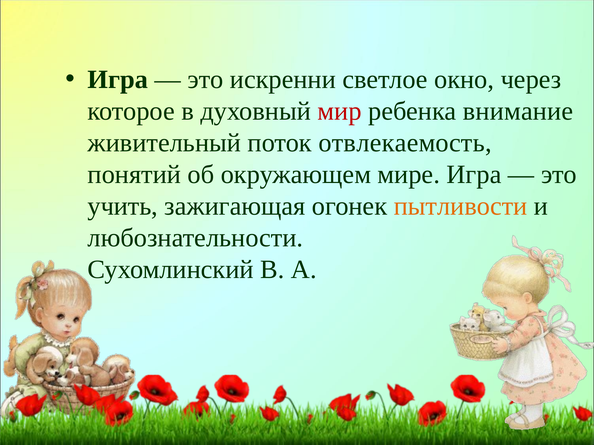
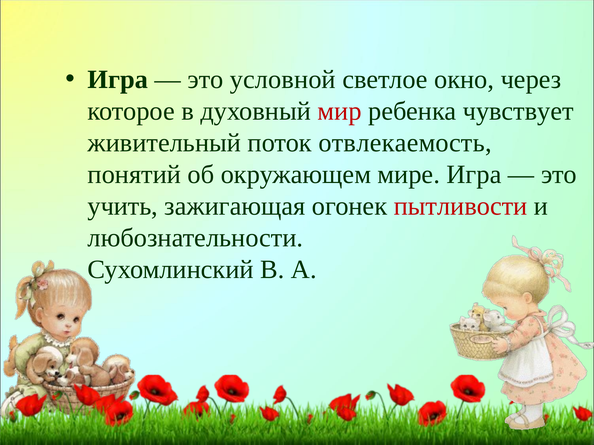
искренни: искренни -> условной
внимание: внимание -> чувствует
пытливости colour: orange -> red
